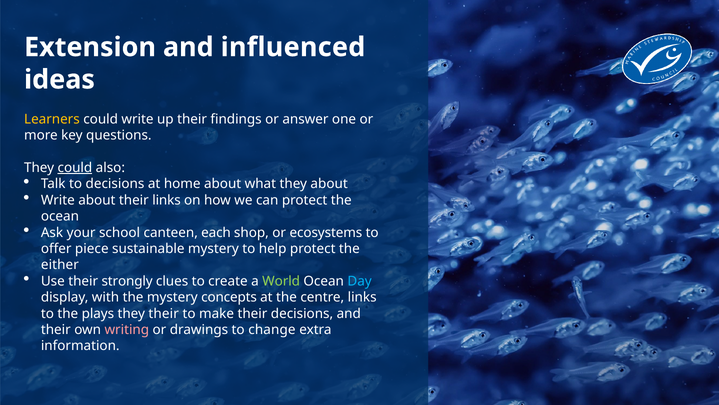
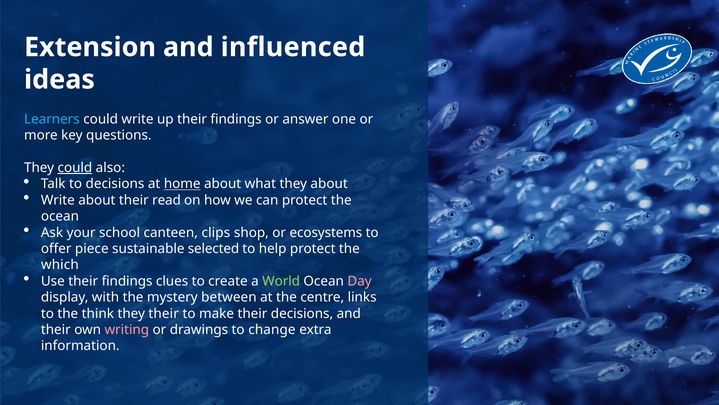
Learners colour: yellow -> light blue
home underline: none -> present
their links: links -> read
each: each -> clips
sustainable mystery: mystery -> selected
either: either -> which
Use their strongly: strongly -> findings
Day colour: light blue -> pink
concepts: concepts -> between
plays: plays -> think
